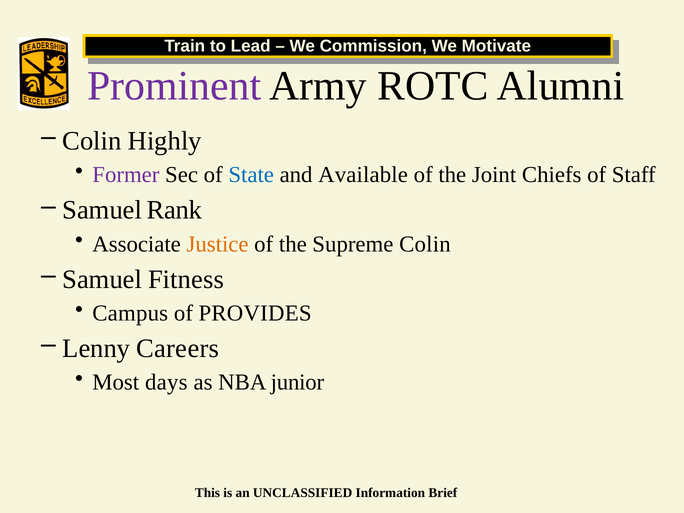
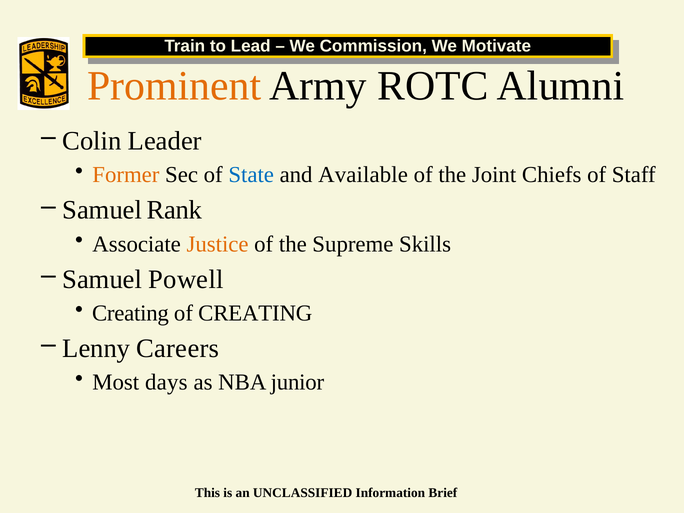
Prominent colour: purple -> orange
Highly: Highly -> Leader
Former colour: purple -> orange
Supreme Colin: Colin -> Skills
Fitness: Fitness -> Powell
Campus at (130, 313): Campus -> Creating
of PROVIDES: PROVIDES -> CREATING
